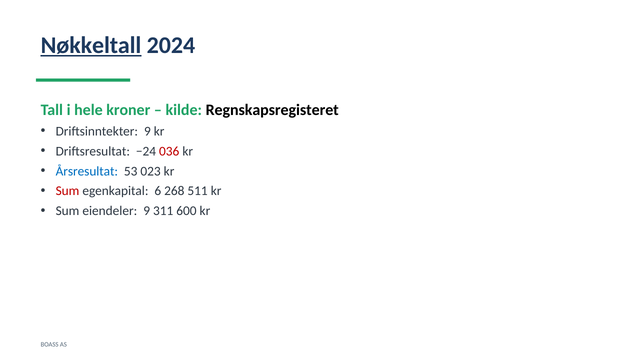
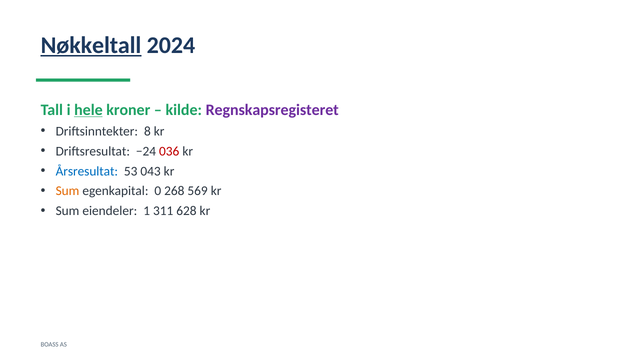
hele underline: none -> present
Regnskapsregisteret colour: black -> purple
Driftsinntekter 9: 9 -> 8
023: 023 -> 043
Sum at (68, 191) colour: red -> orange
6: 6 -> 0
511: 511 -> 569
eiendeler 9: 9 -> 1
600: 600 -> 628
